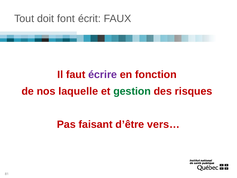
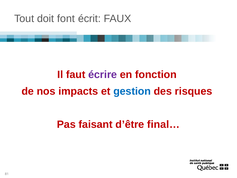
laquelle: laquelle -> impacts
gestion colour: green -> blue
vers…: vers… -> final…
